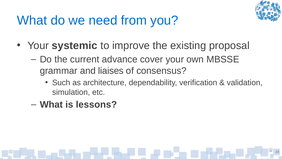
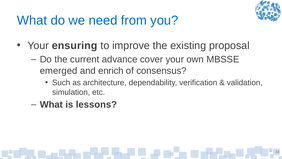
systemic: systemic -> ensuring
grammar: grammar -> emerged
liaises: liaises -> enrich
